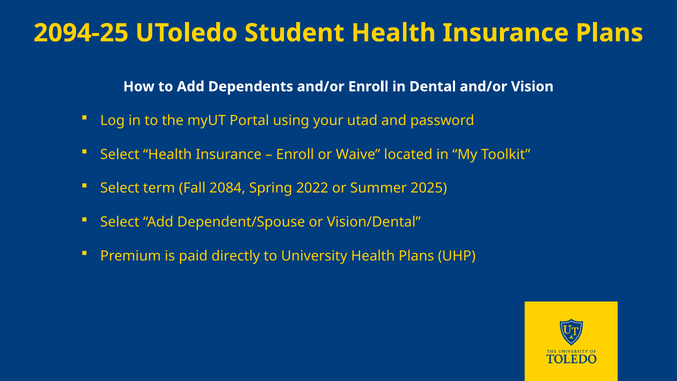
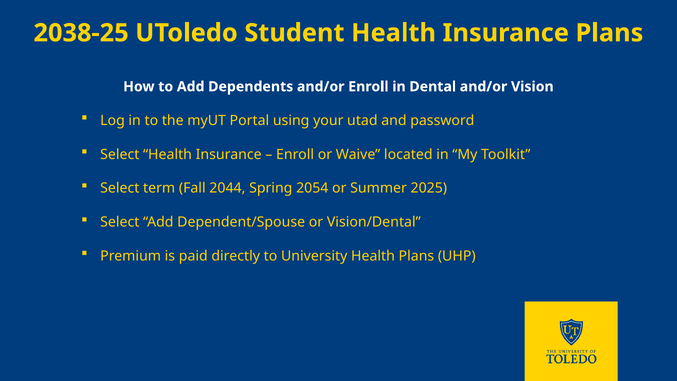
2094-25: 2094-25 -> 2038-25
2084: 2084 -> 2044
2022: 2022 -> 2054
